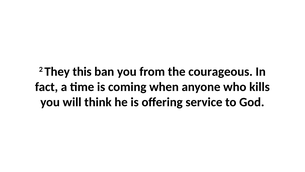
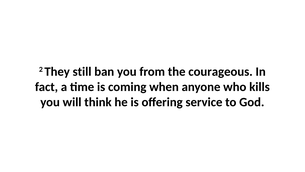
this: this -> still
